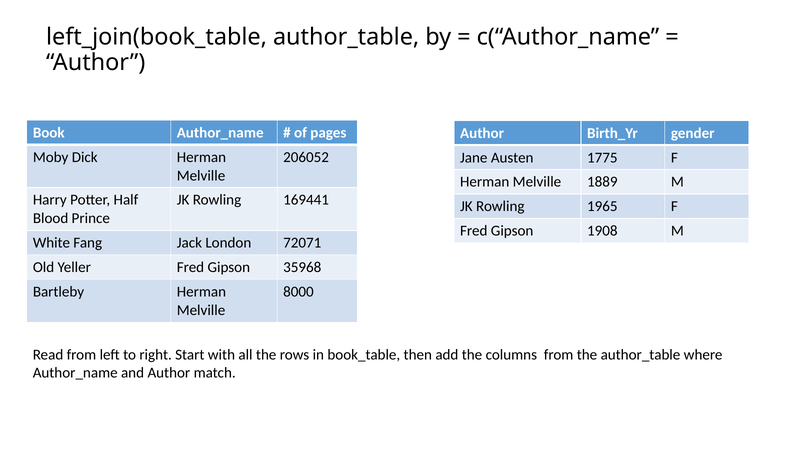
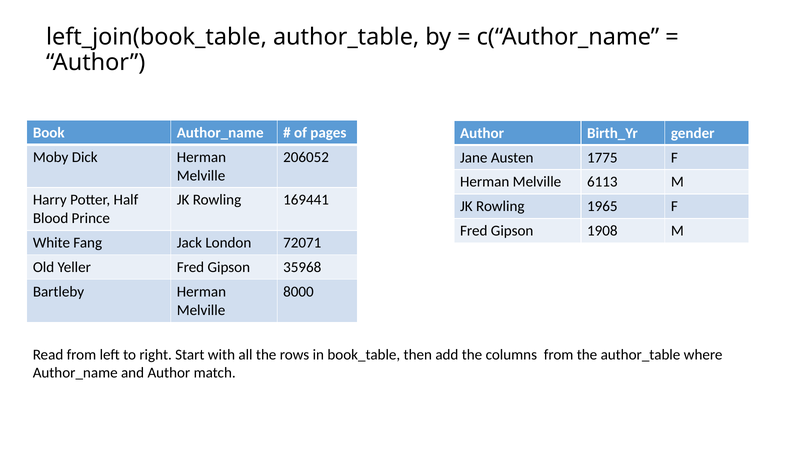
1889: 1889 -> 6113
